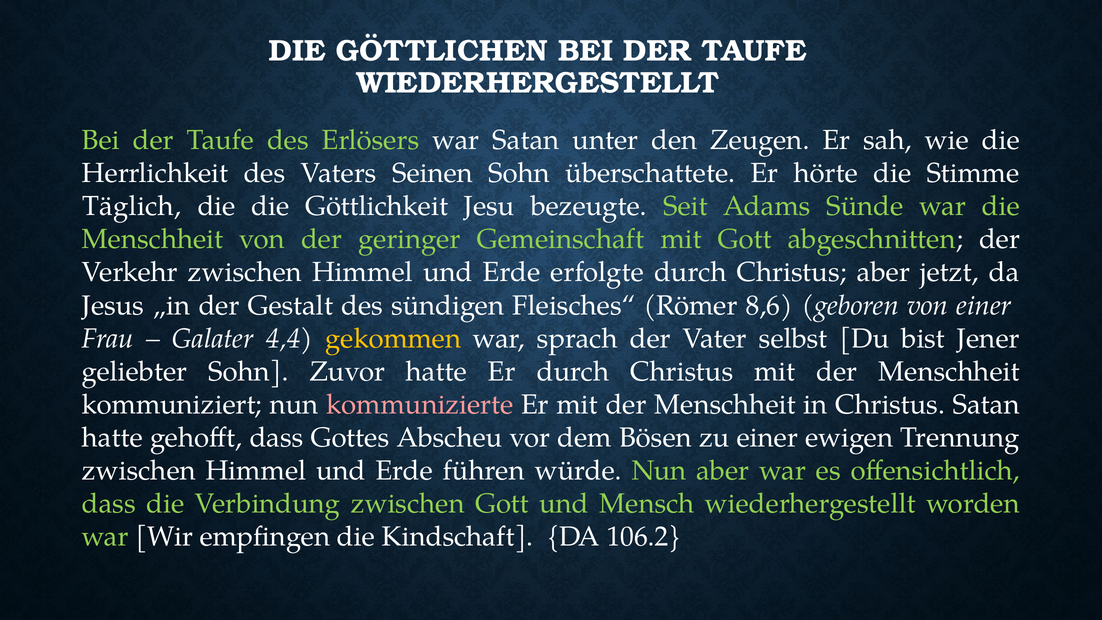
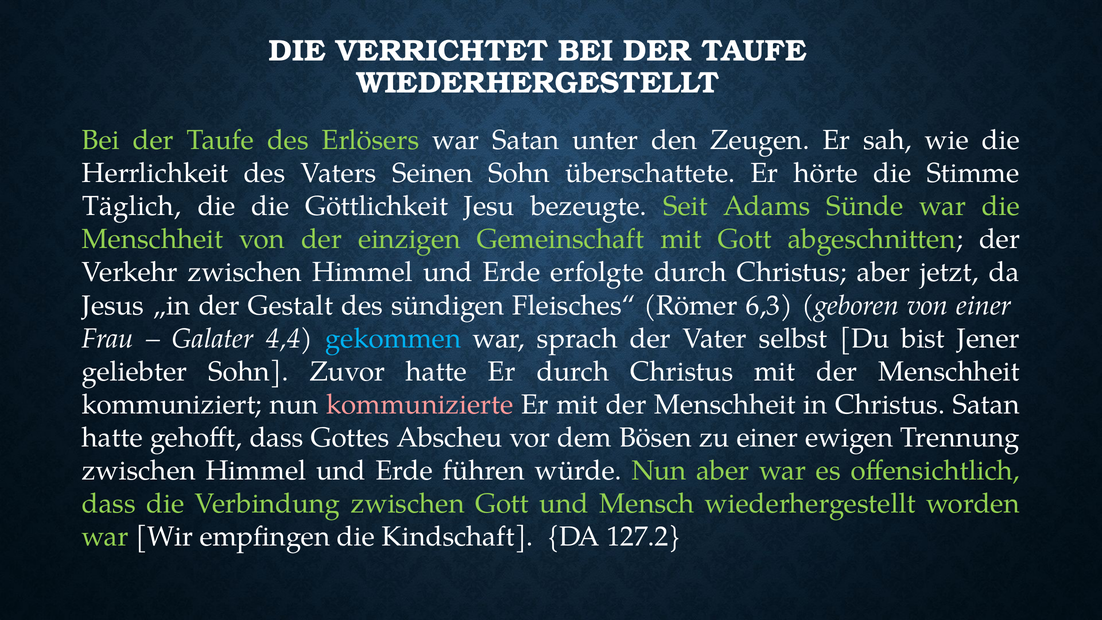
GÖTTLICHEN: GÖTTLICHEN -> VERRICHTET
geringer: geringer -> einzigen
8,6: 8,6 -> 6,3
gekommen colour: yellow -> light blue
106.2: 106.2 -> 127.2
